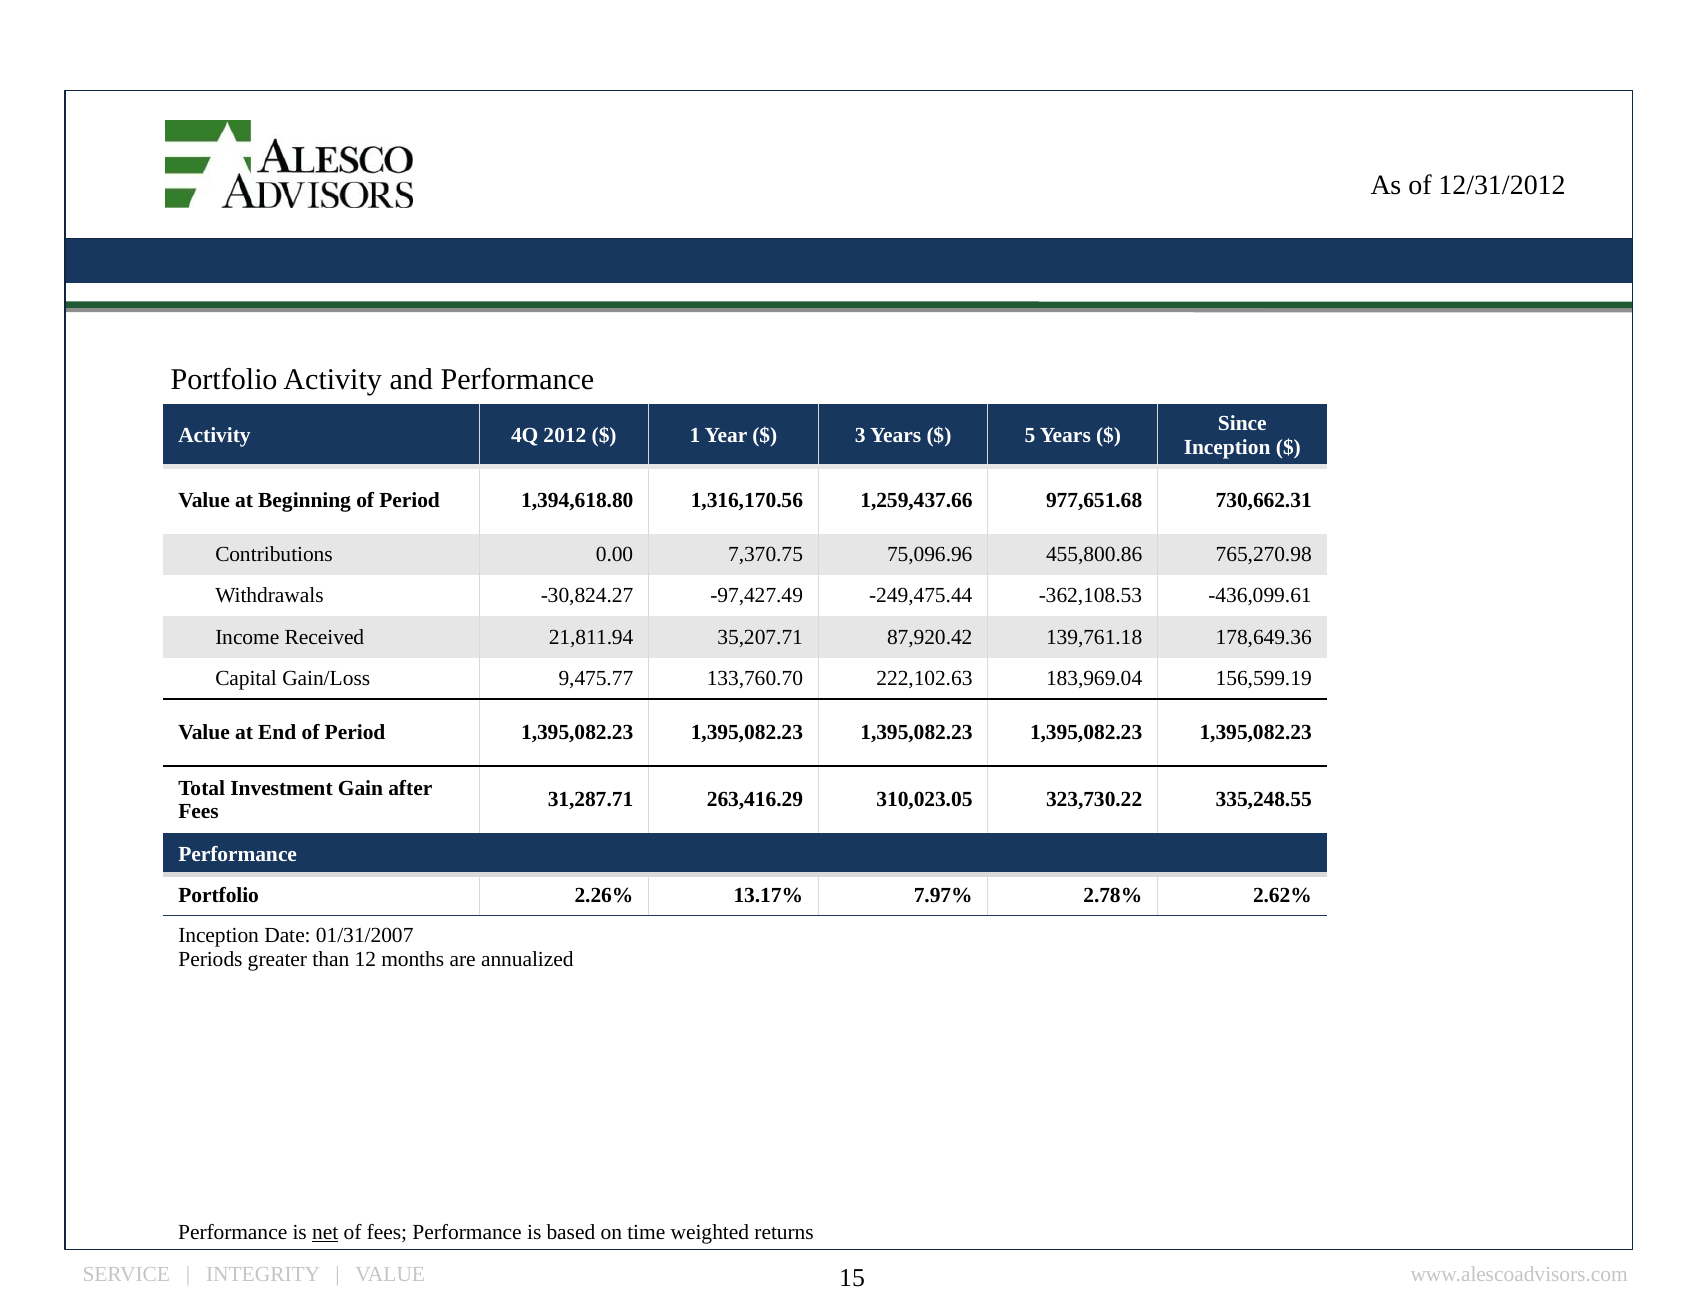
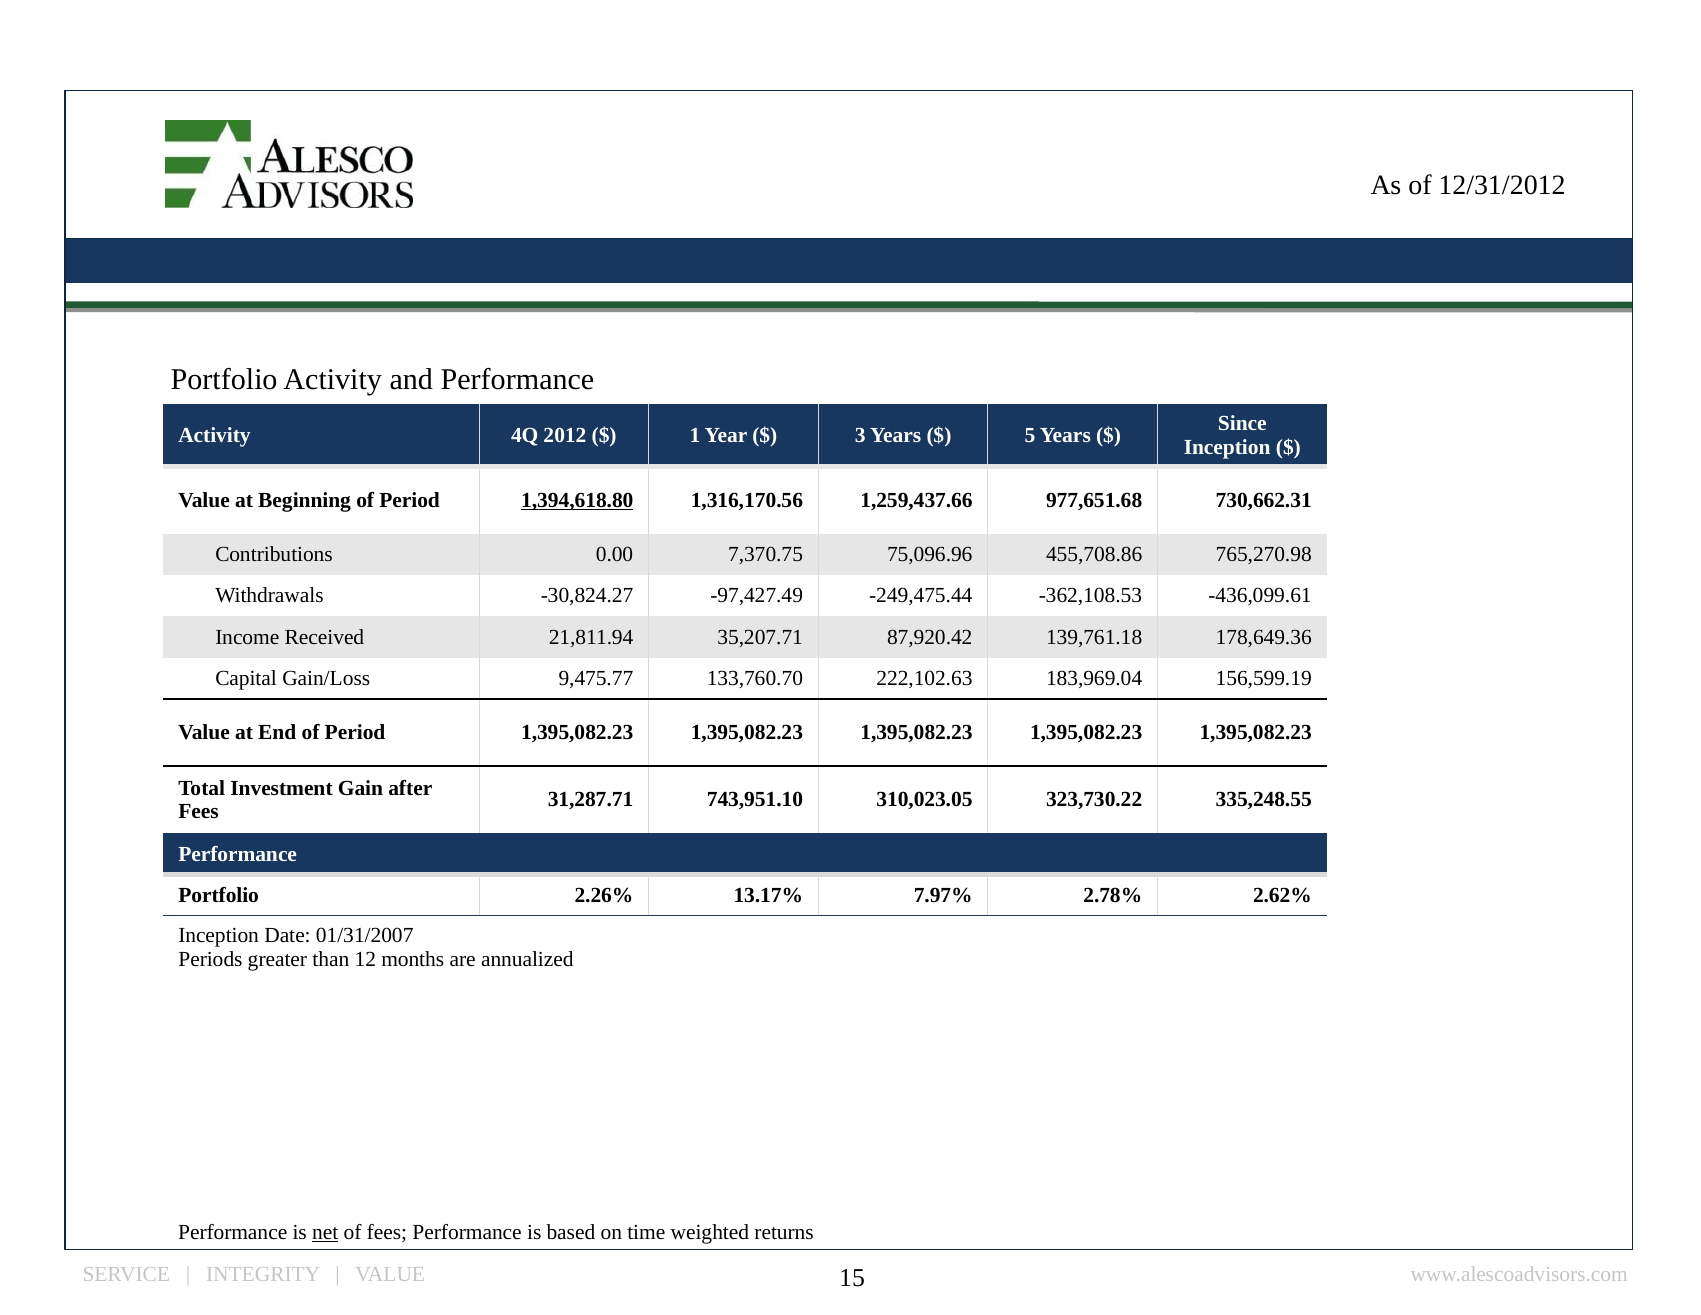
1,394,618.80 underline: none -> present
455,800.86: 455,800.86 -> 455,708.86
263,416.29: 263,416.29 -> 743,951.10
